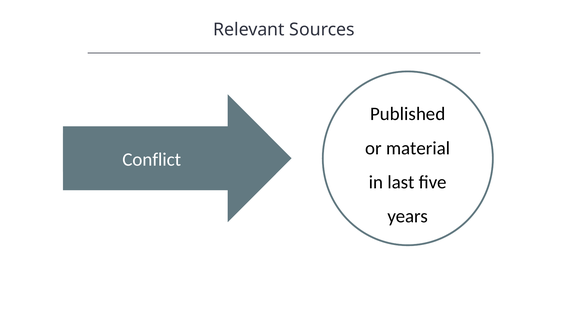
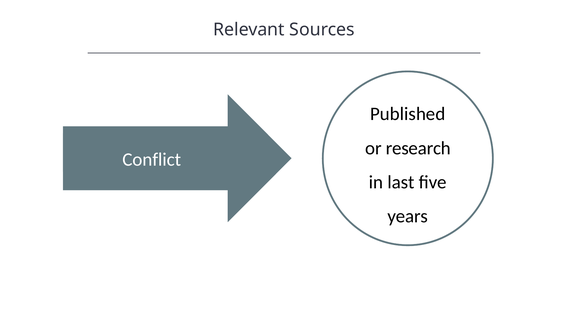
material: material -> research
